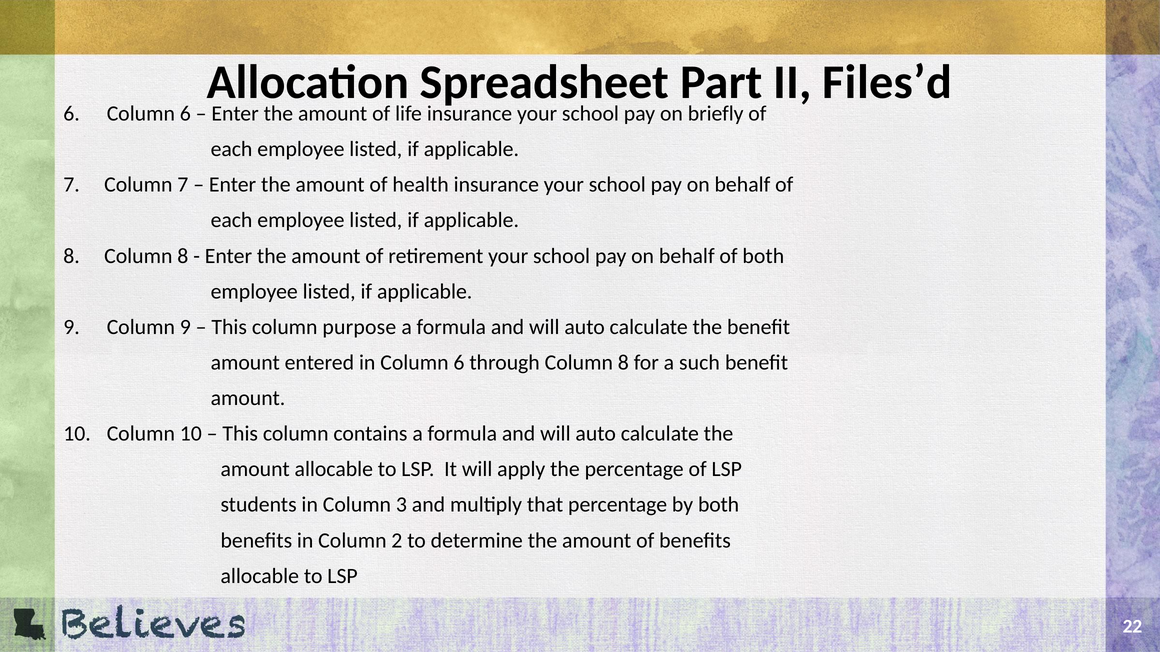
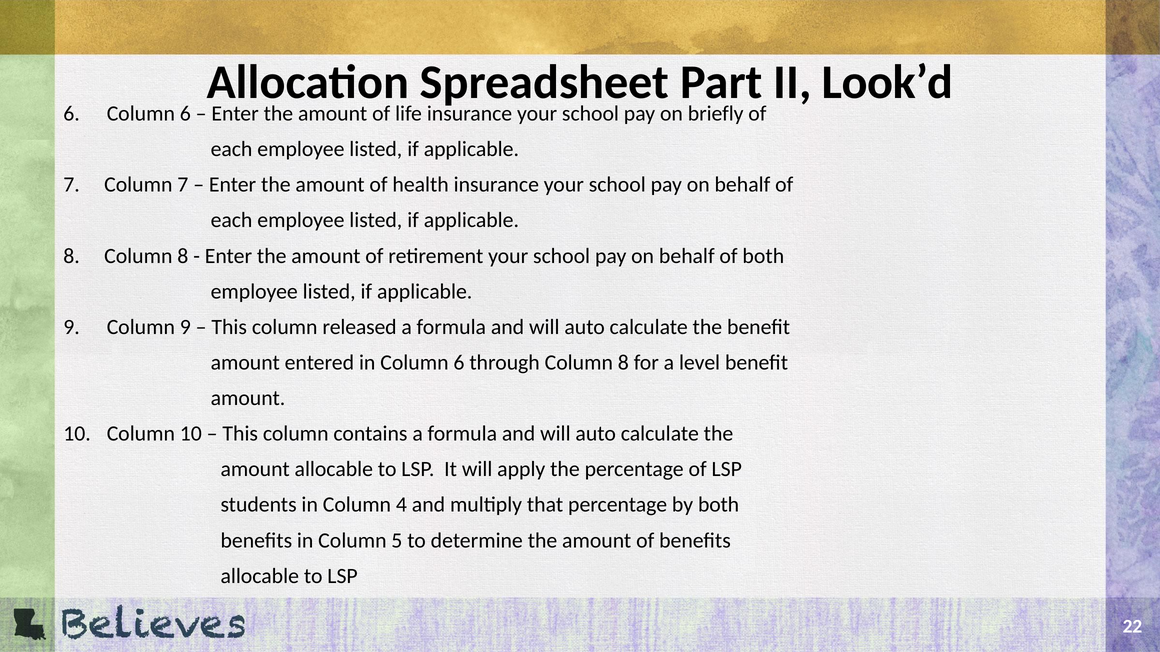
Files’d: Files’d -> Look’d
purpose: purpose -> released
such: such -> level
3: 3 -> 4
2: 2 -> 5
